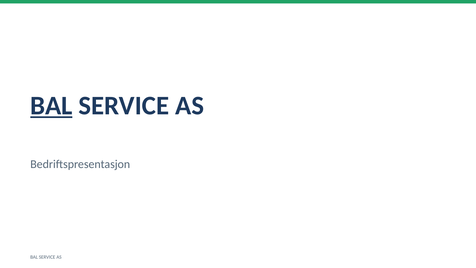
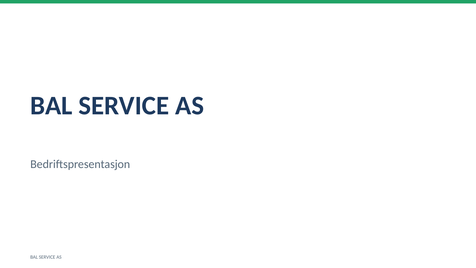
BAL at (51, 106) underline: present -> none
